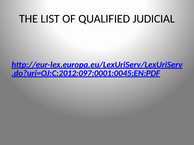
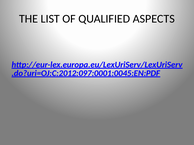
JUDICIAL: JUDICIAL -> ASPECTS
